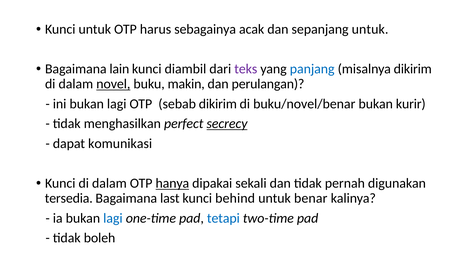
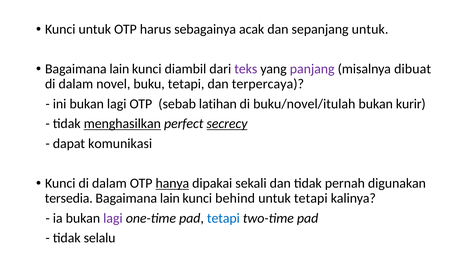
panjang colour: blue -> purple
misalnya dikirim: dikirim -> dibuat
novel underline: present -> none
buku makin: makin -> tetapi
perulangan: perulangan -> terpercaya
sebab dikirim: dikirim -> latihan
buku/novel/benar: buku/novel/benar -> buku/novel/itulah
menghasilkan underline: none -> present
last at (170, 198): last -> lain
untuk benar: benar -> tetapi
lagi at (113, 218) colour: blue -> purple
boleh: boleh -> selalu
